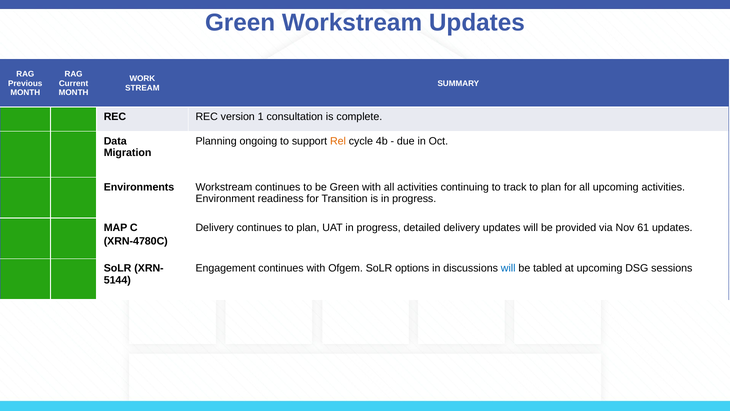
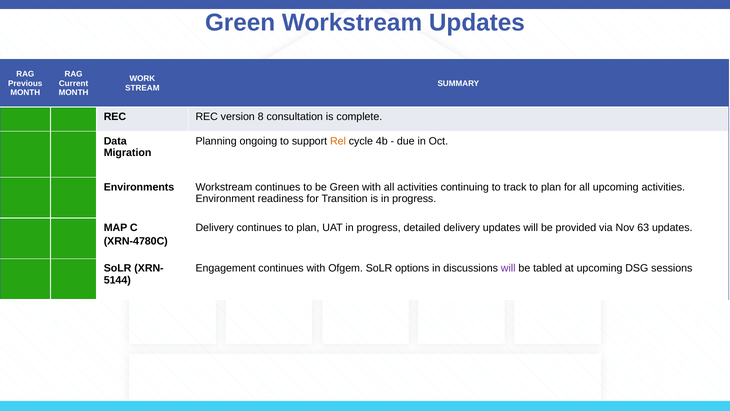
1: 1 -> 8
61: 61 -> 63
will at (508, 268) colour: blue -> purple
